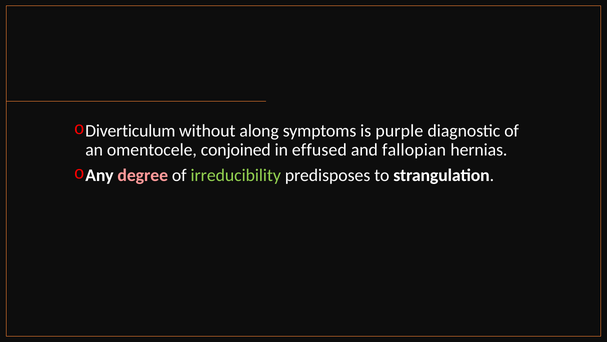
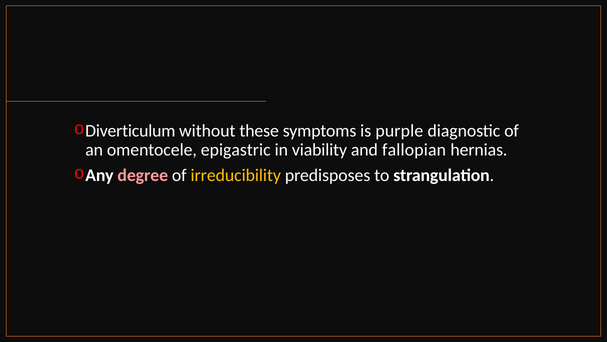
along: along -> these
conjoined: conjoined -> epigastric
effused: effused -> viability
irreducibility colour: light green -> yellow
